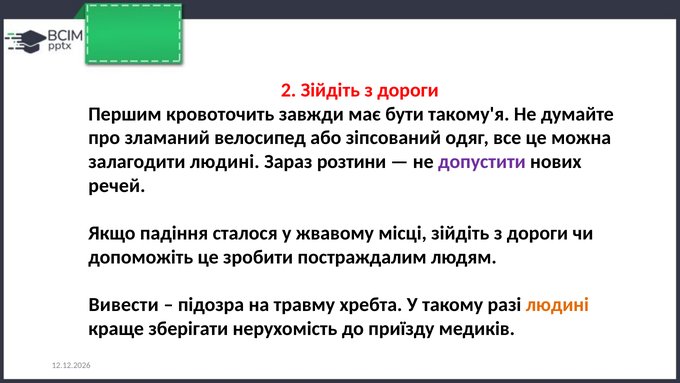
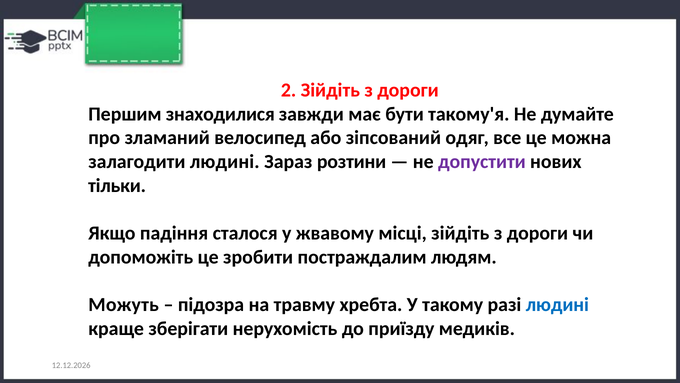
кровоточить: кровоточить -> знаходилися
речей: речей -> тільки
Вивести: Вивести -> Можуть
людині at (557, 304) colour: orange -> blue
